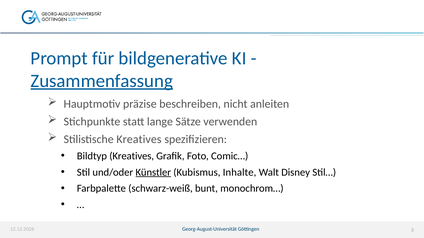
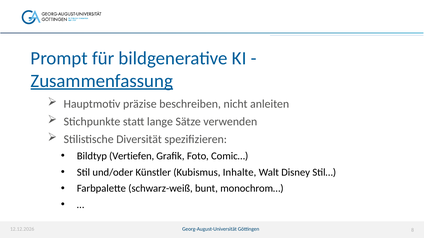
Stilistische Kreatives: Kreatives -> Diversität
Bildtyp Kreatives: Kreatives -> Vertiefen
Künstler underline: present -> none
